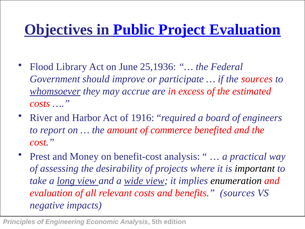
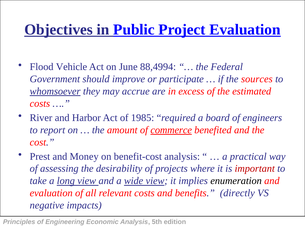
Library: Library -> Vehicle
25,1936: 25,1936 -> 88,4994
1916: 1916 -> 1985
commerce underline: none -> present
important colour: black -> red
benefits sources: sources -> directly
